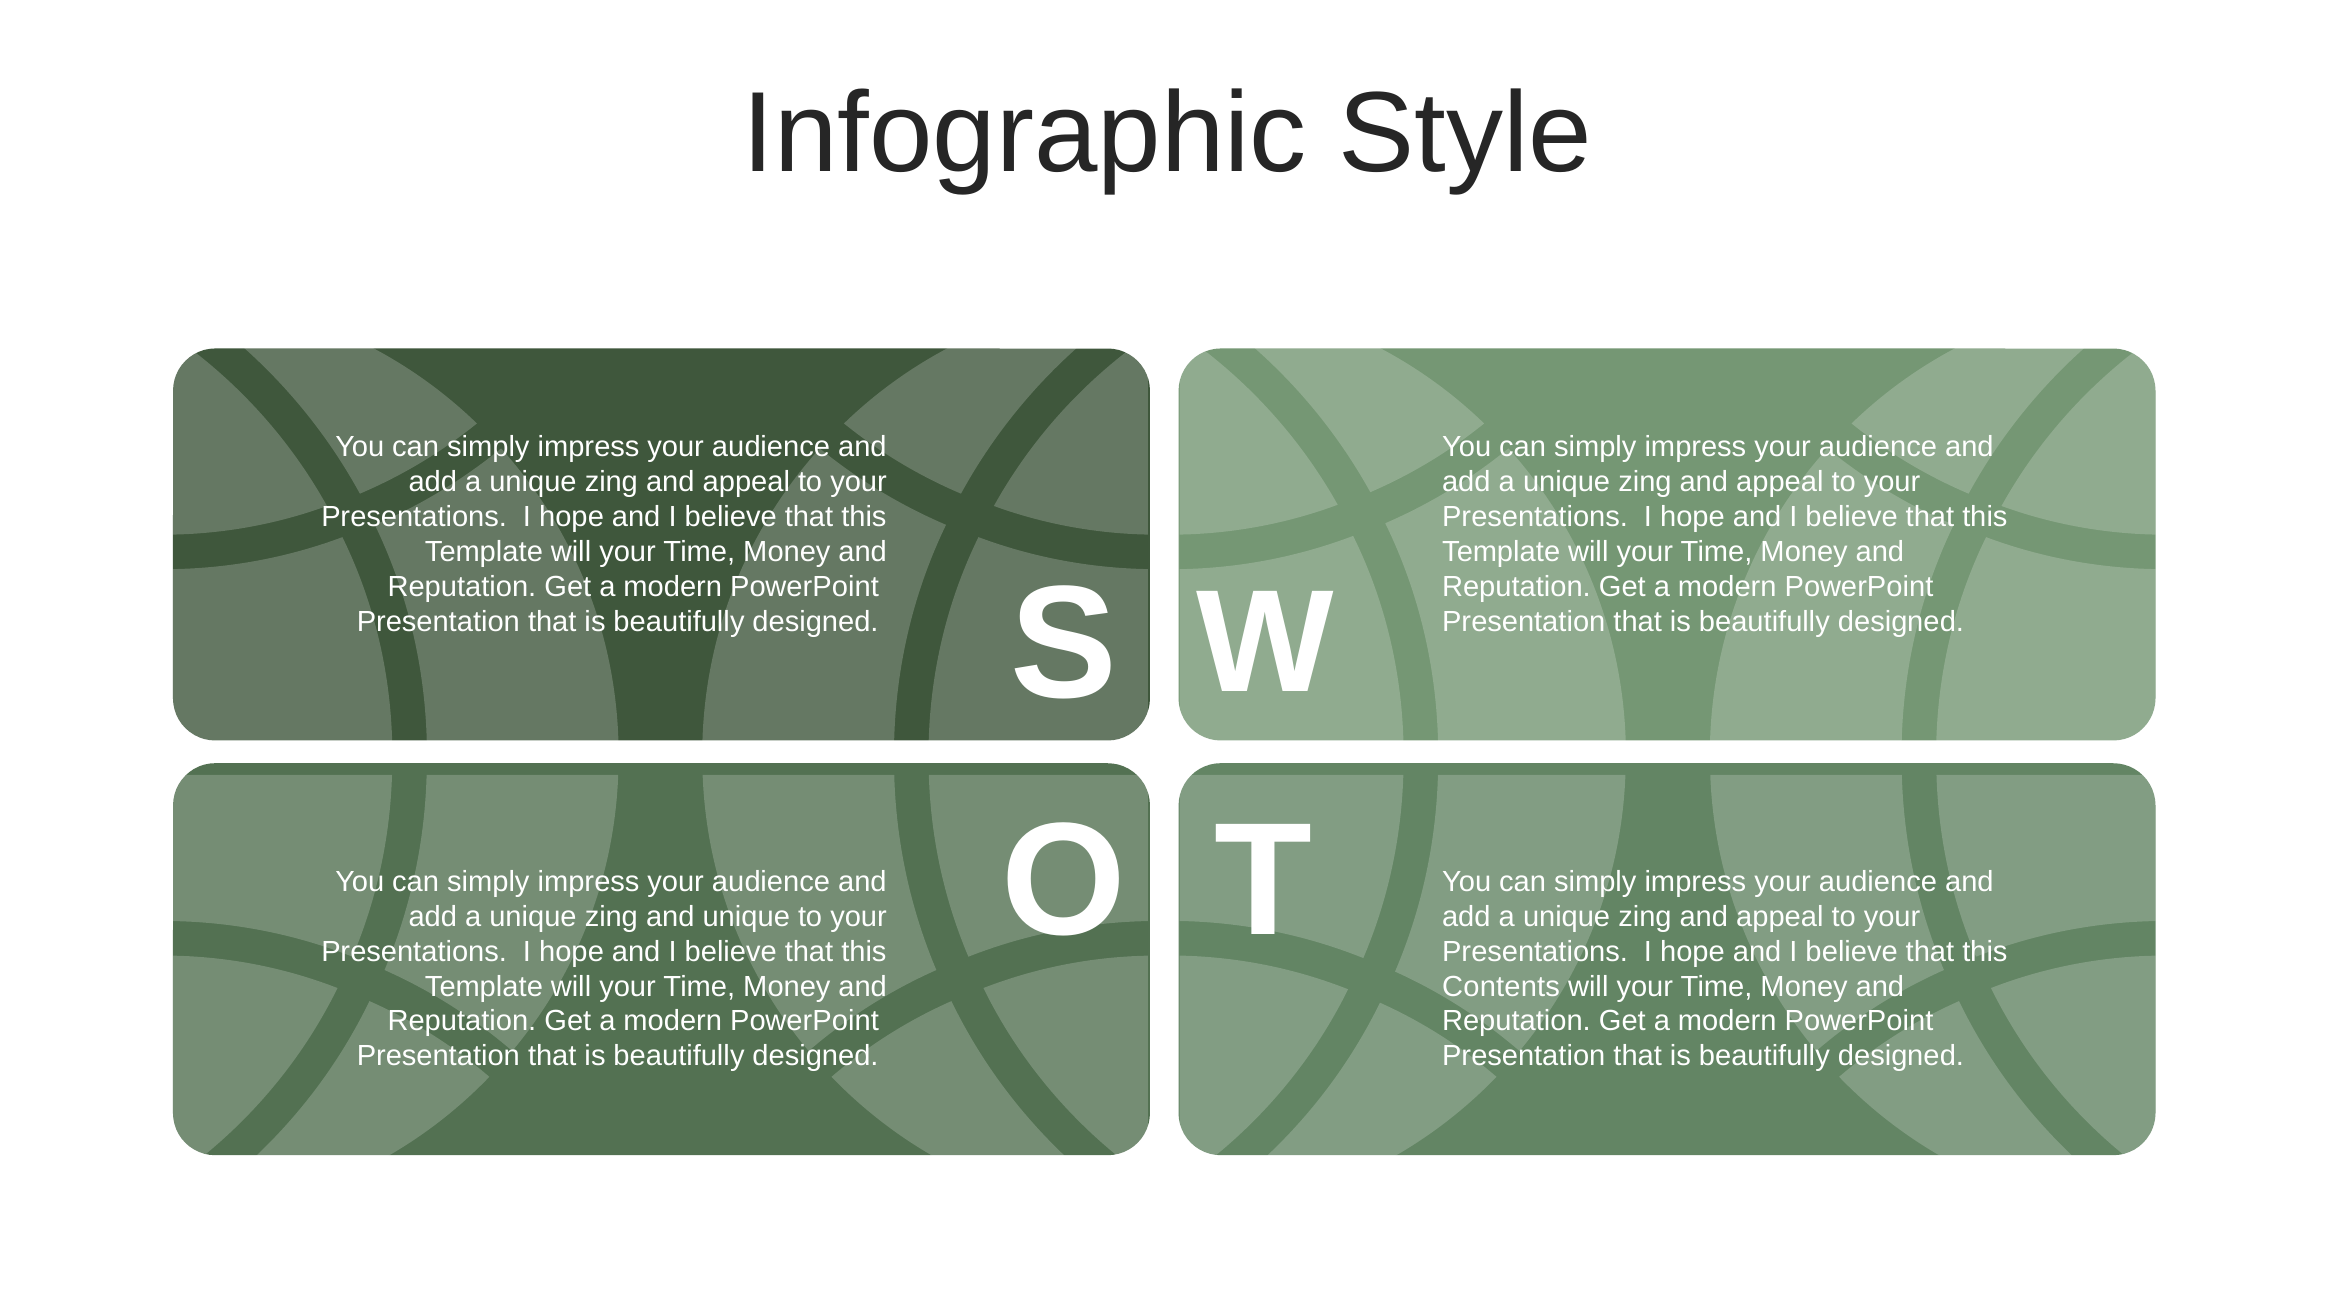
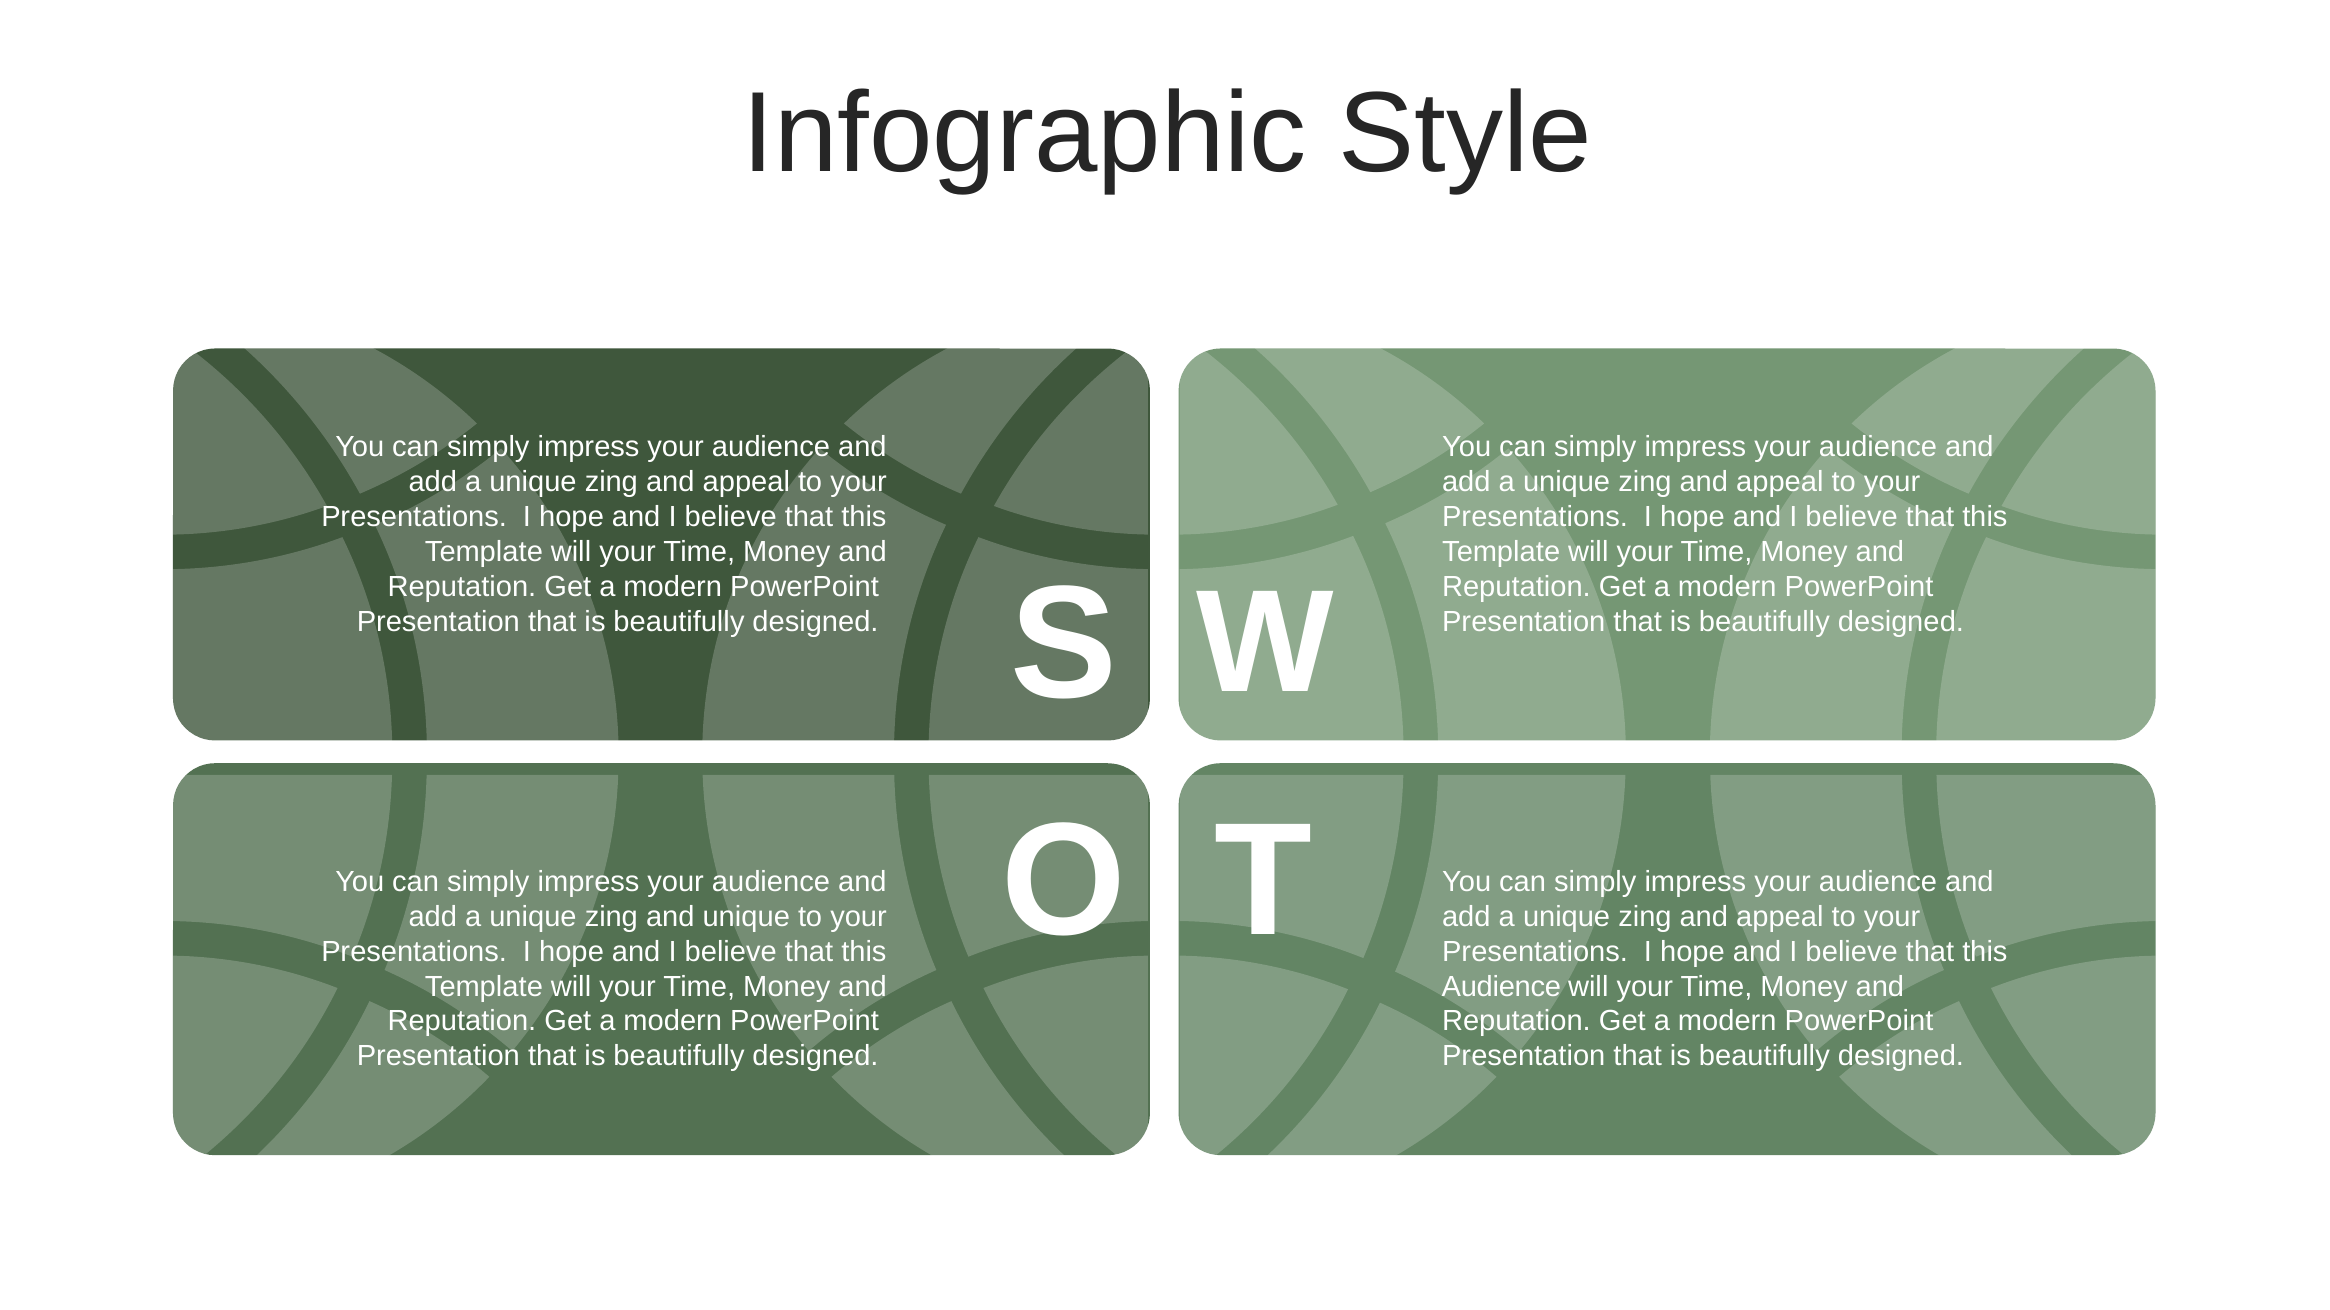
Contents at (1501, 987): Contents -> Audience
